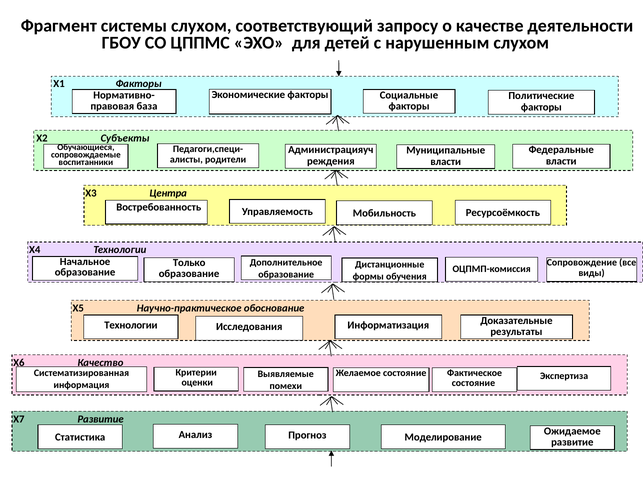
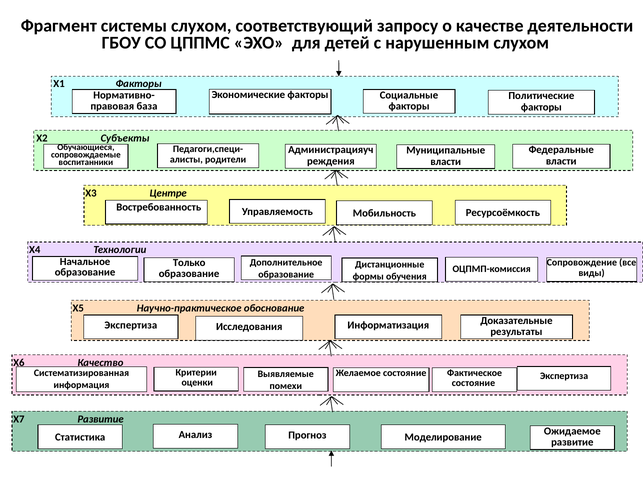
Центра: Центра -> Центре
Технологии at (131, 326): Технологии -> Экспертиза
